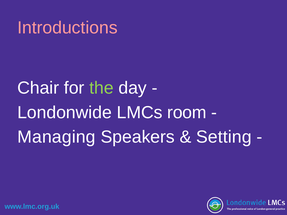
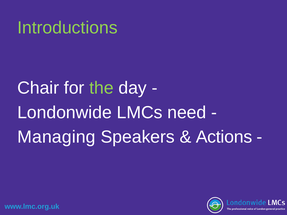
Introductions colour: pink -> light green
room: room -> need
Setting: Setting -> Actions
